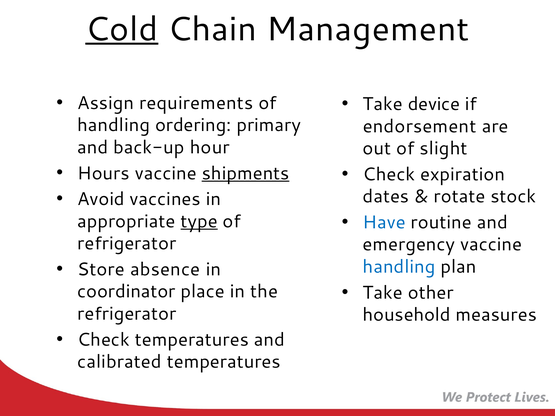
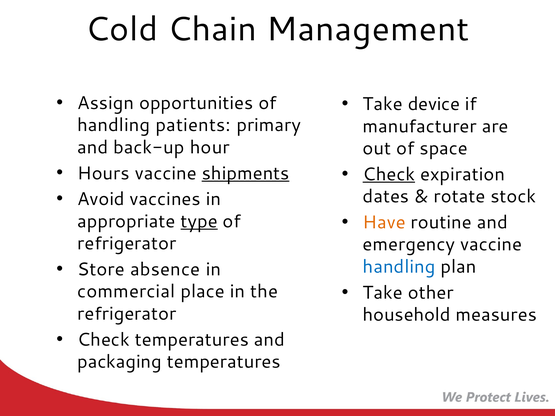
Cold underline: present -> none
requirements: requirements -> opportunities
ordering: ordering -> patients
endorsement: endorsement -> manufacturer
slight: slight -> space
Check at (389, 174) underline: none -> present
Have colour: blue -> orange
coordinator: coordinator -> commercial
calibrated: calibrated -> packaging
